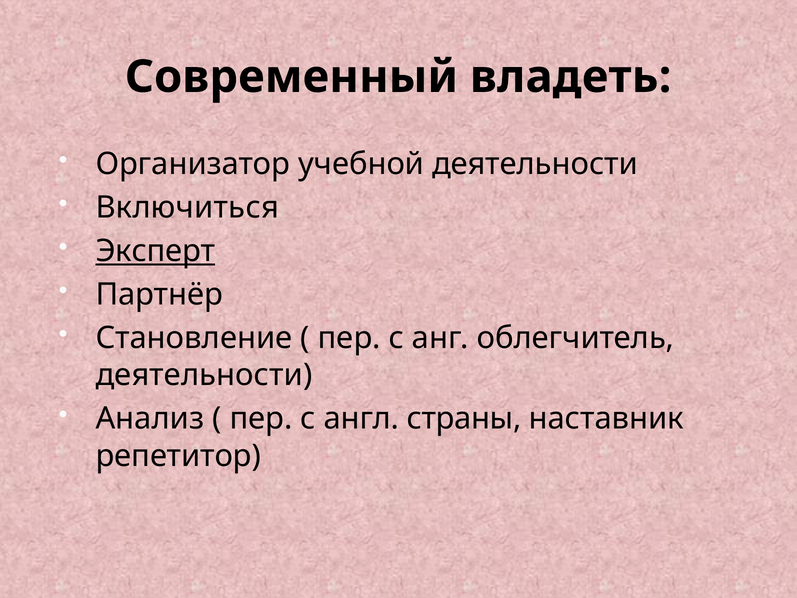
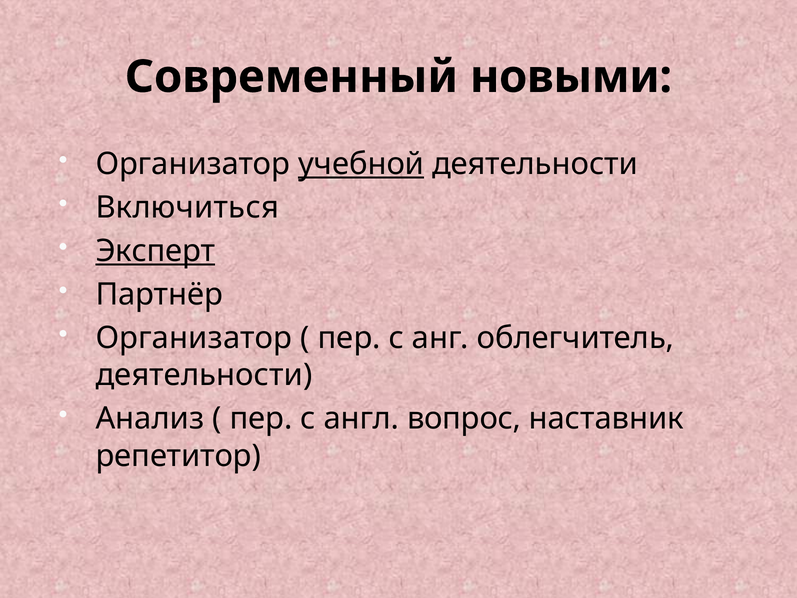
владеть: владеть -> новыми
учебной underline: none -> present
Становление at (194, 338): Становление -> Организатор
страны: страны -> вопрос
